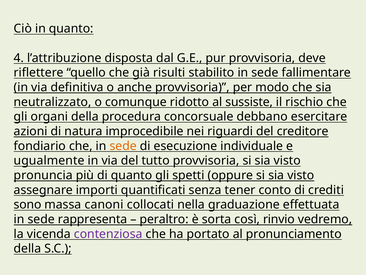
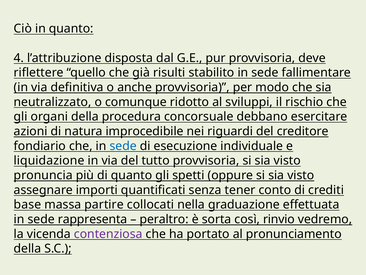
sussiste: sussiste -> sviluppi
sede at (123, 146) colour: orange -> blue
ugualmente: ugualmente -> liquidazione
sono: sono -> base
canoni: canoni -> partire
